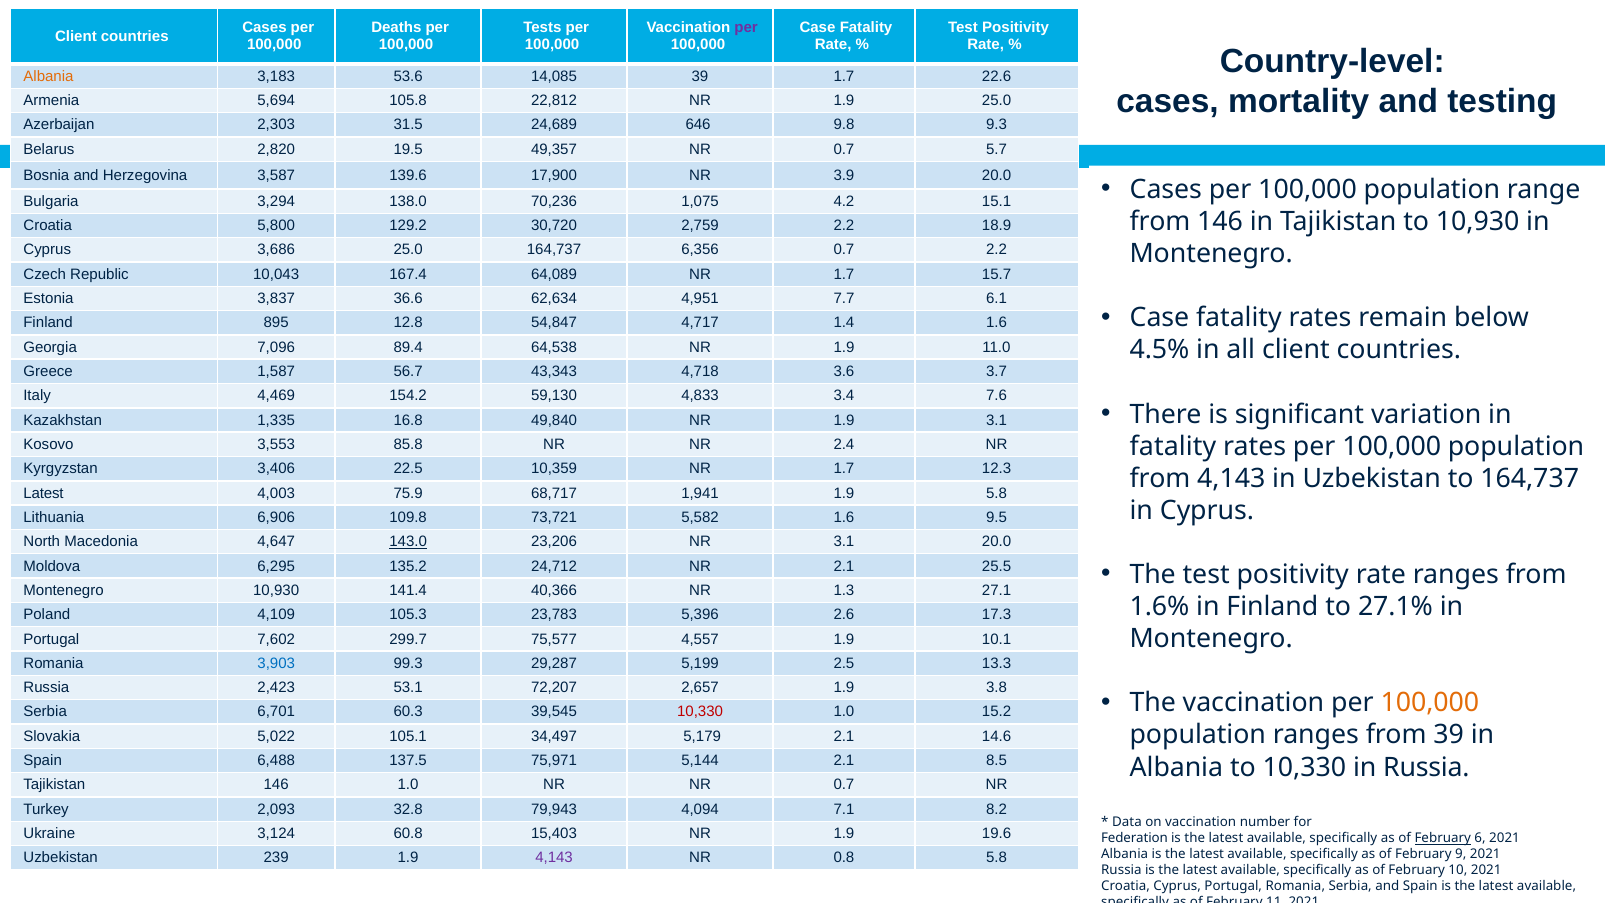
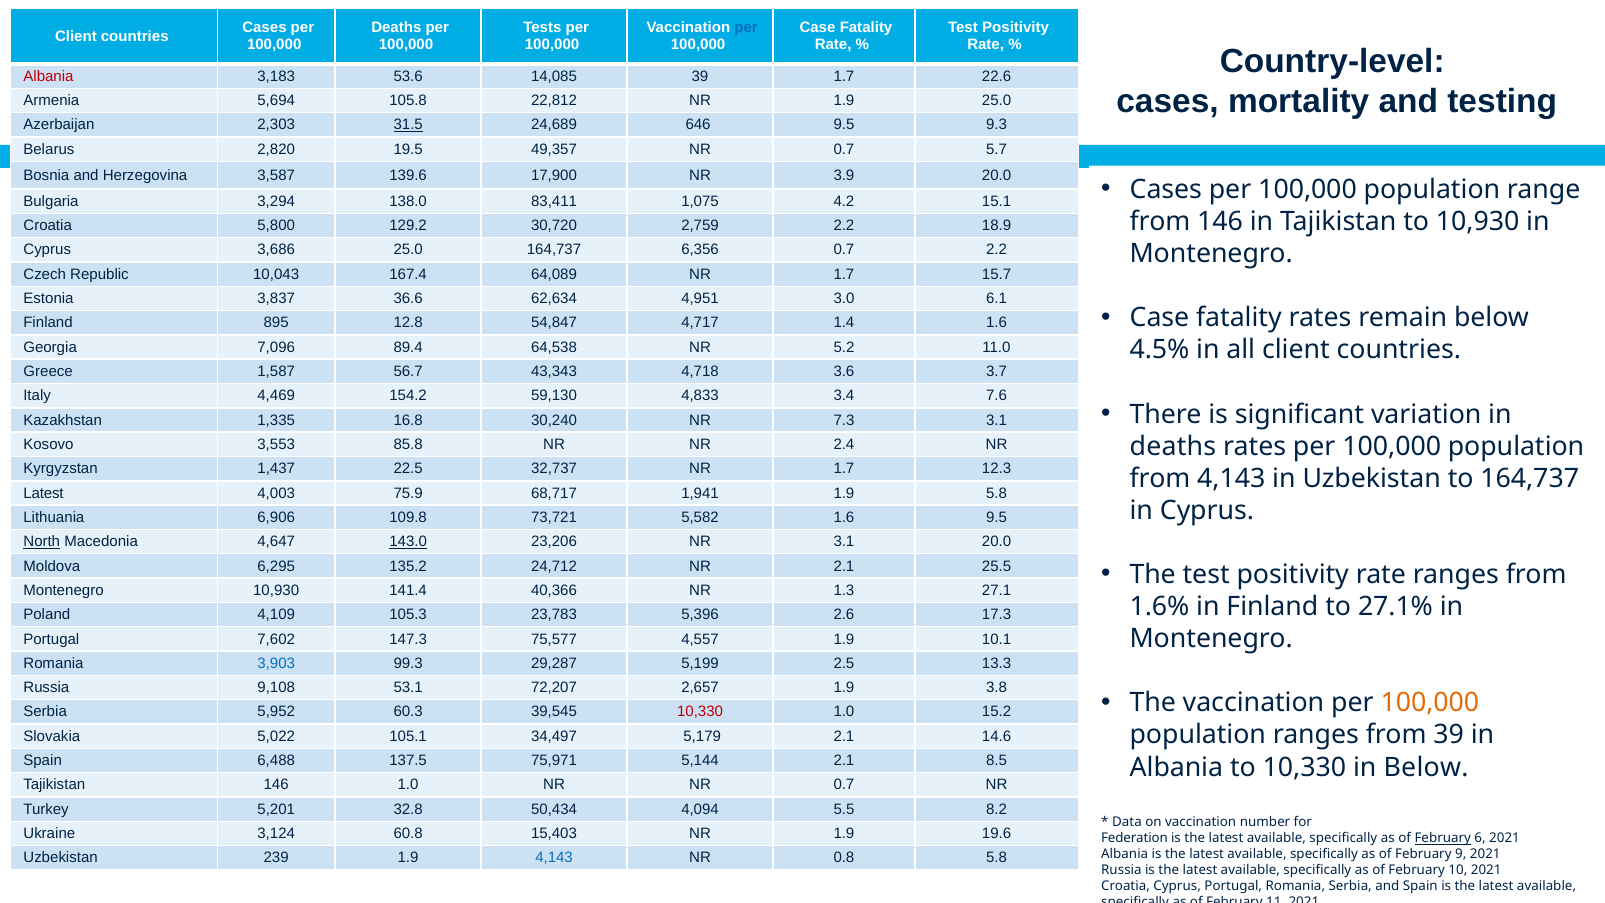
per at (746, 28) colour: purple -> blue
Albania at (48, 76) colour: orange -> red
31.5 underline: none -> present
646 9.8: 9.8 -> 9.5
70,236: 70,236 -> 83,411
7.7: 7.7 -> 3.0
64,538 NR 1.9: 1.9 -> 5.2
49,840: 49,840 -> 30,240
1.9 at (844, 420): 1.9 -> 7.3
fatality at (1173, 446): fatality -> deaths
3,406: 3,406 -> 1,437
10,359: 10,359 -> 32,737
North underline: none -> present
299.7: 299.7 -> 147.3
2,423: 2,423 -> 9,108
6,701: 6,701 -> 5,952
in Russia: Russia -> Below
2,093: 2,093 -> 5,201
79,943: 79,943 -> 50,434
7.1: 7.1 -> 5.5
4,143 at (554, 858) colour: purple -> blue
